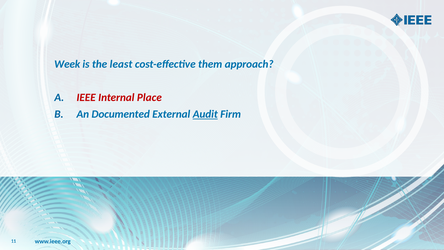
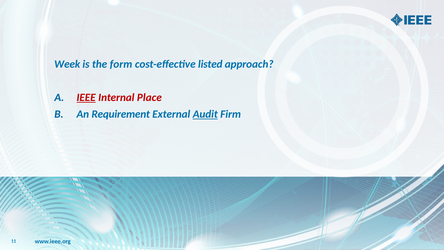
least: least -> form
them: them -> listed
IEEE underline: none -> present
Documented: Documented -> Requirement
